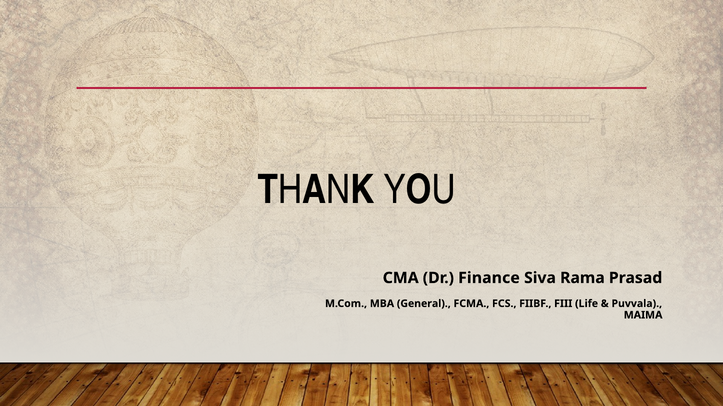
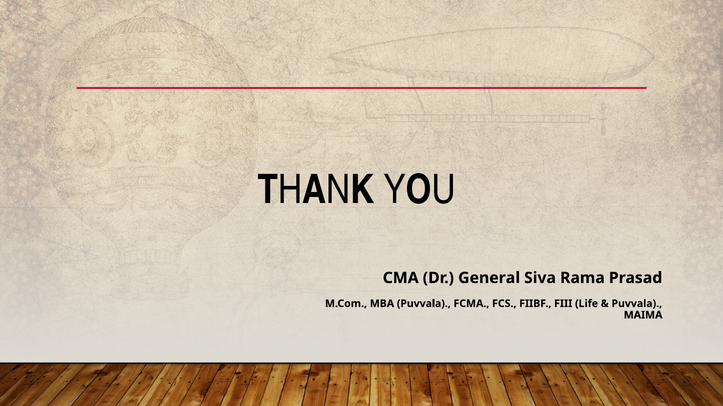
Finance: Finance -> General
MBA General: General -> Puvvala
